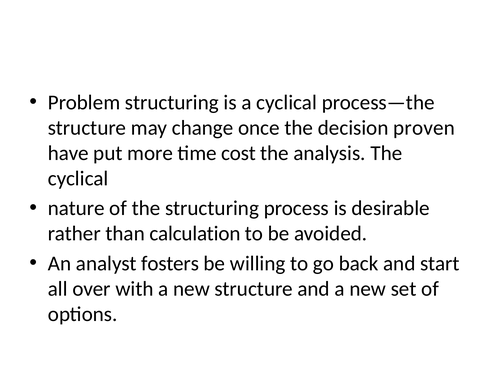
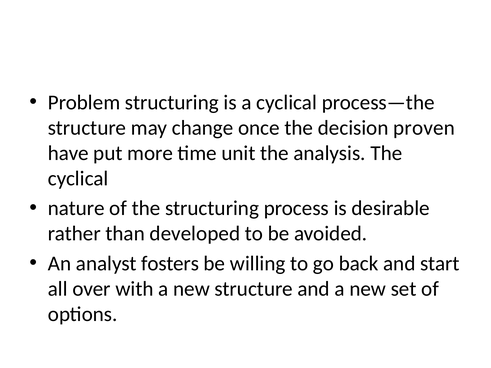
cost: cost -> unit
calculation: calculation -> developed
